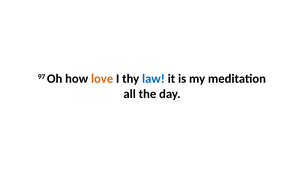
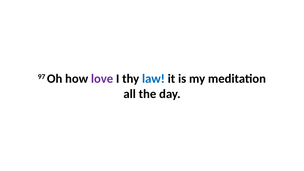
love colour: orange -> purple
